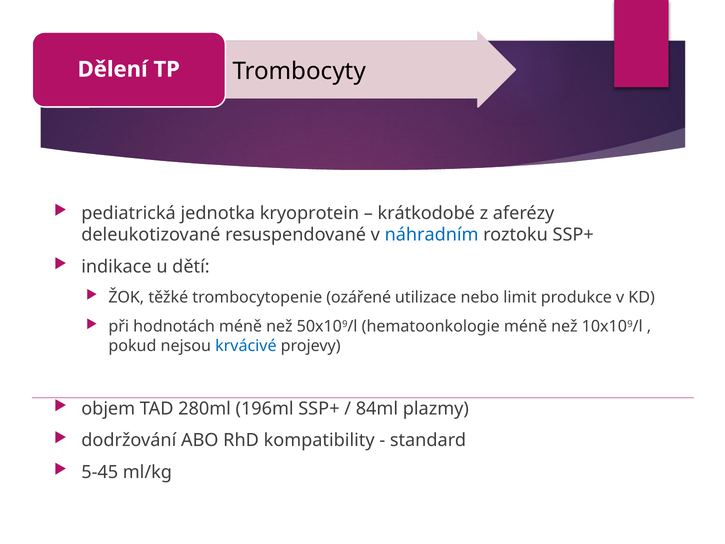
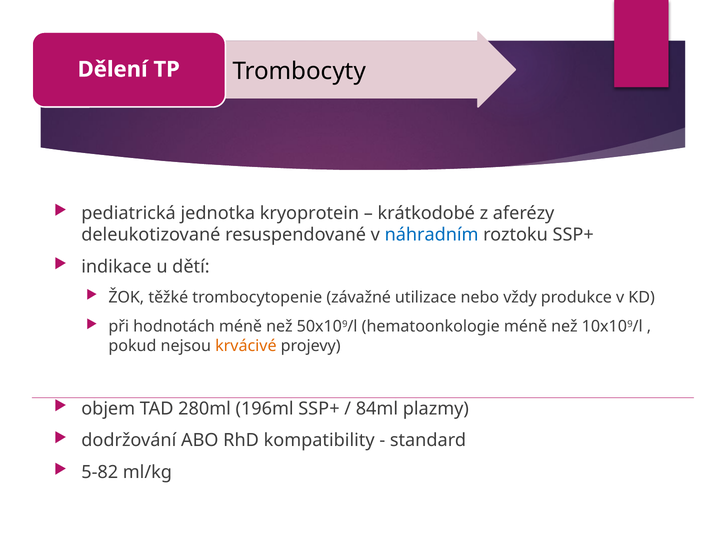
ozářené: ozářené -> závažné
limit: limit -> vždy
krvácivé colour: blue -> orange
5-45: 5-45 -> 5-82
